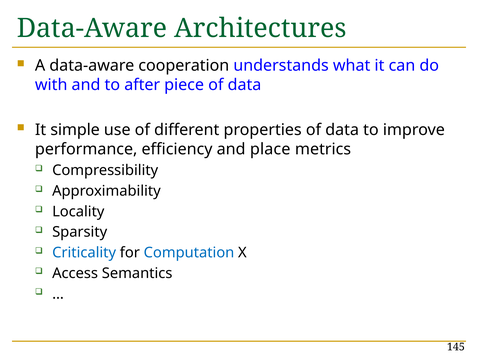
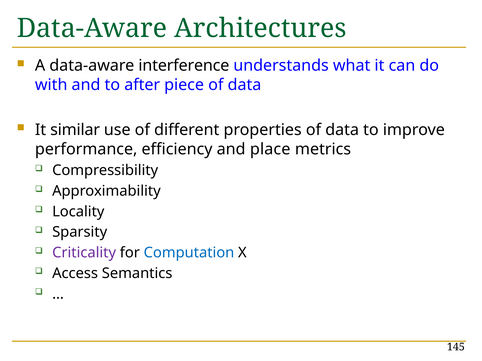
cooperation: cooperation -> interference
simple: simple -> similar
Criticality colour: blue -> purple
